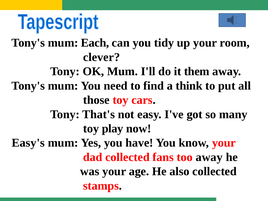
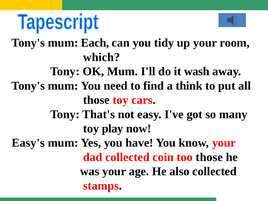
clever: clever -> which
them: them -> wash
fans: fans -> coin
too away: away -> those
